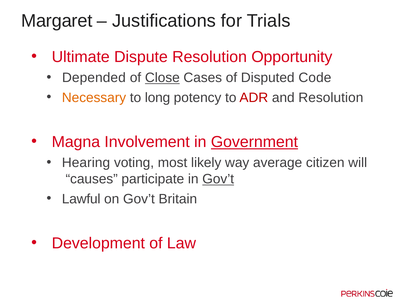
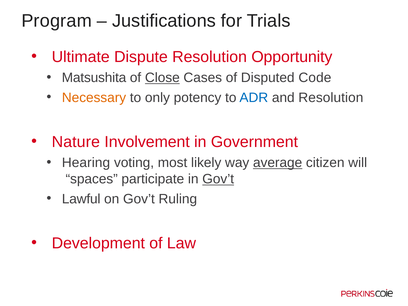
Margaret: Margaret -> Program
Depended: Depended -> Matsushita
long: long -> only
ADR colour: red -> blue
Magna: Magna -> Nature
Government underline: present -> none
average underline: none -> present
causes: causes -> spaces
Britain: Britain -> Ruling
